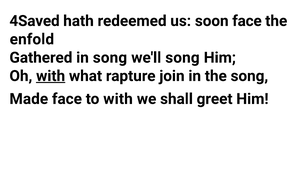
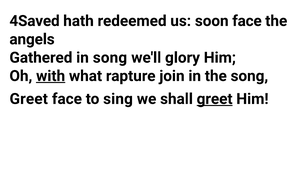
enfold: enfold -> angels
we'll song: song -> glory
Made at (29, 99): Made -> Greet
to with: with -> sing
greet at (215, 99) underline: none -> present
